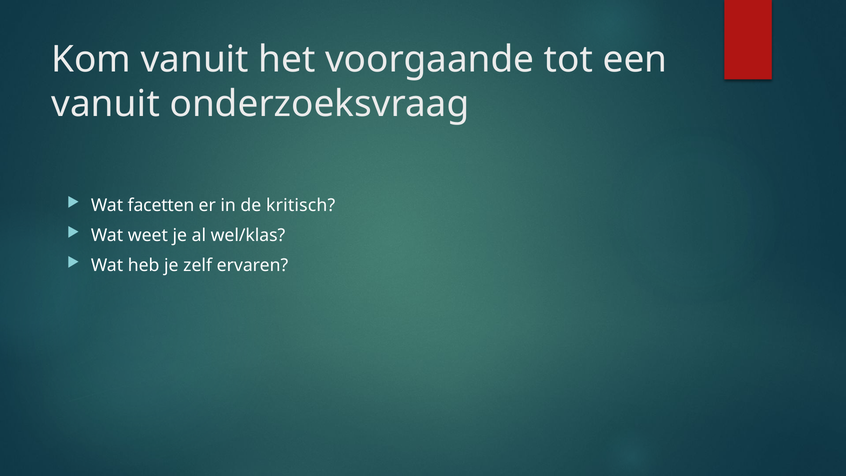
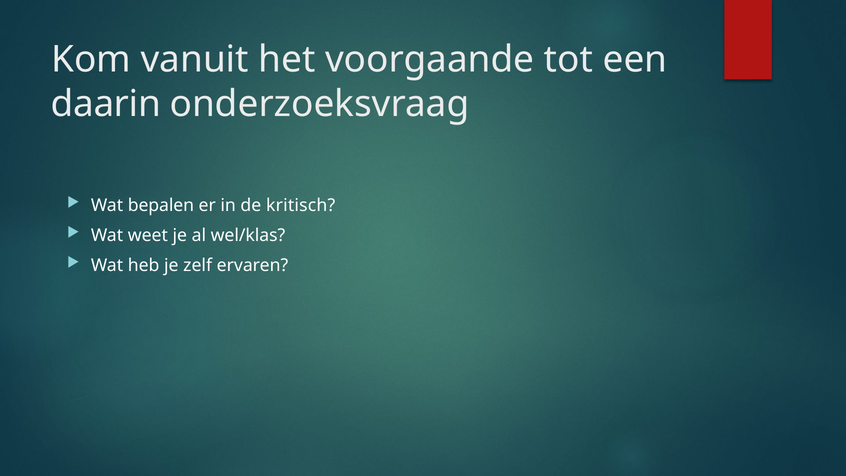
vanuit at (106, 104): vanuit -> daarin
facetten: facetten -> bepalen
